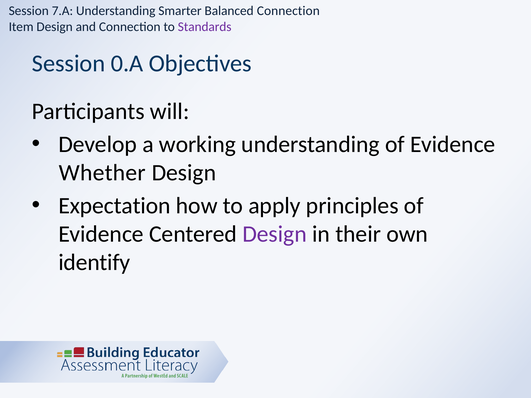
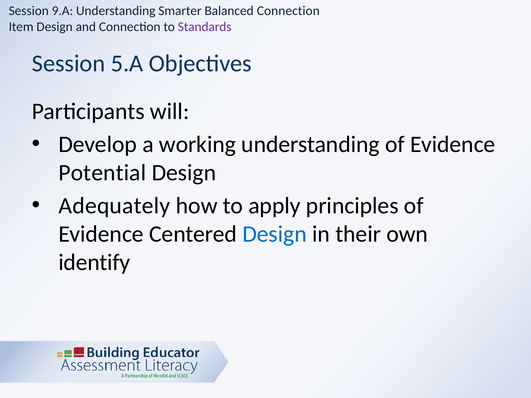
7.A: 7.A -> 9.A
0.A: 0.A -> 5.A
Whether: Whether -> Potential
Expectation: Expectation -> Adequately
Design at (275, 234) colour: purple -> blue
